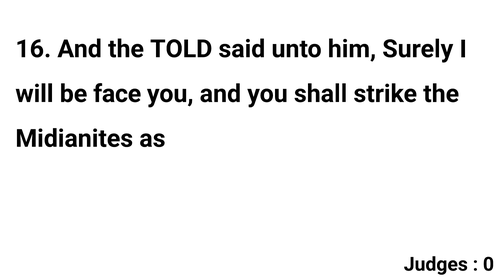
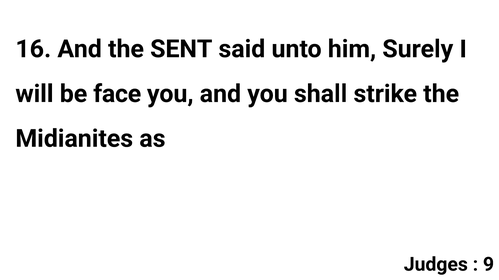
TOLD: TOLD -> SENT
0: 0 -> 9
